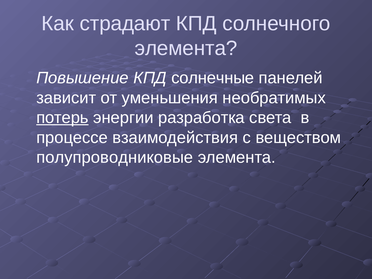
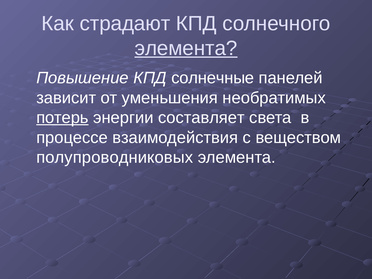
элемента at (186, 48) underline: none -> present
разработка: разработка -> составляет
полупроводниковые: полупроводниковые -> полупроводниковых
